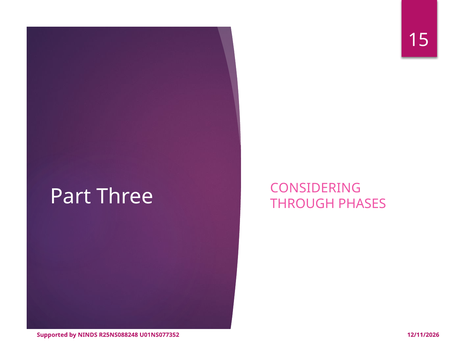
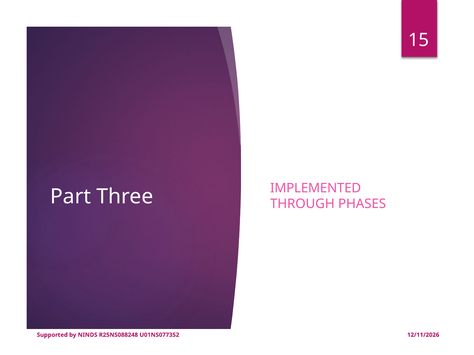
CONSIDERING: CONSIDERING -> IMPLEMENTED
